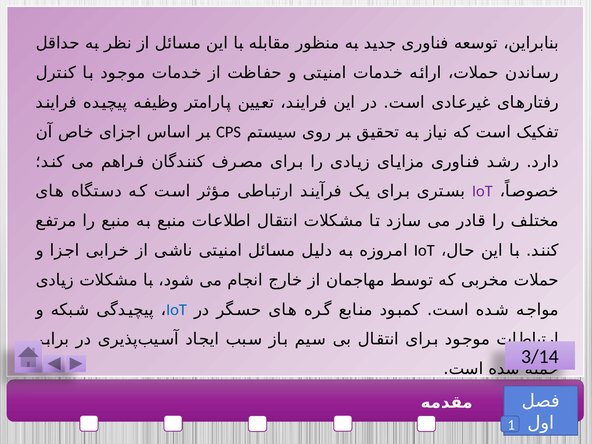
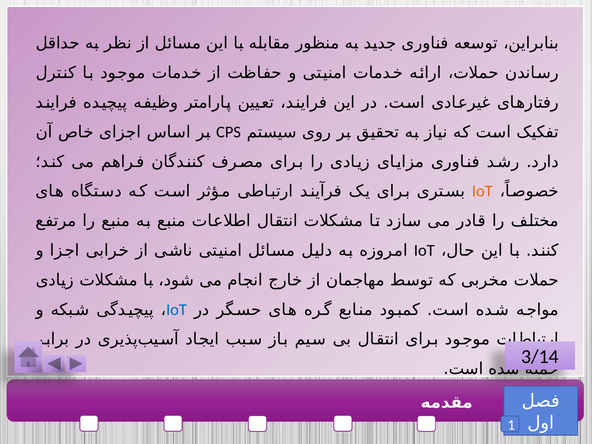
IoT at (482, 191) colour: purple -> orange
